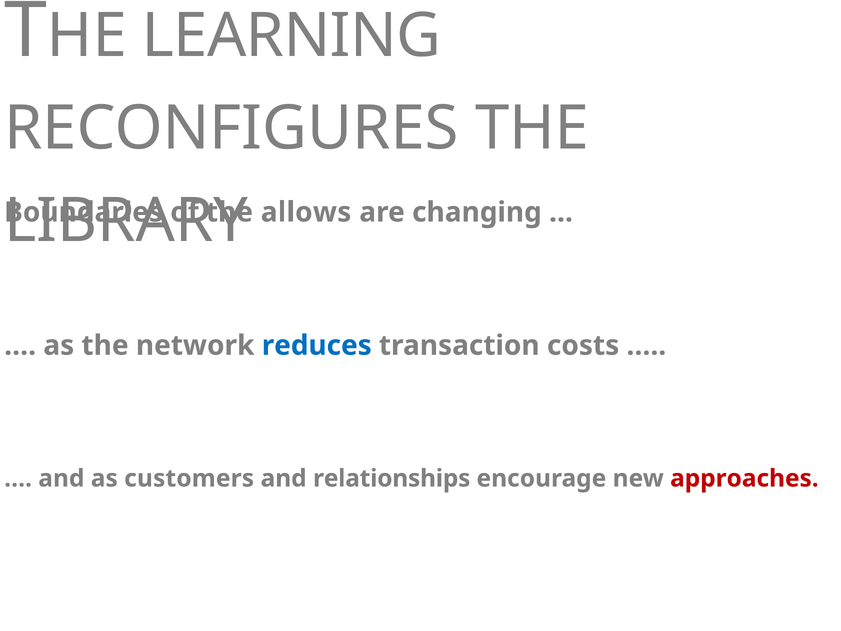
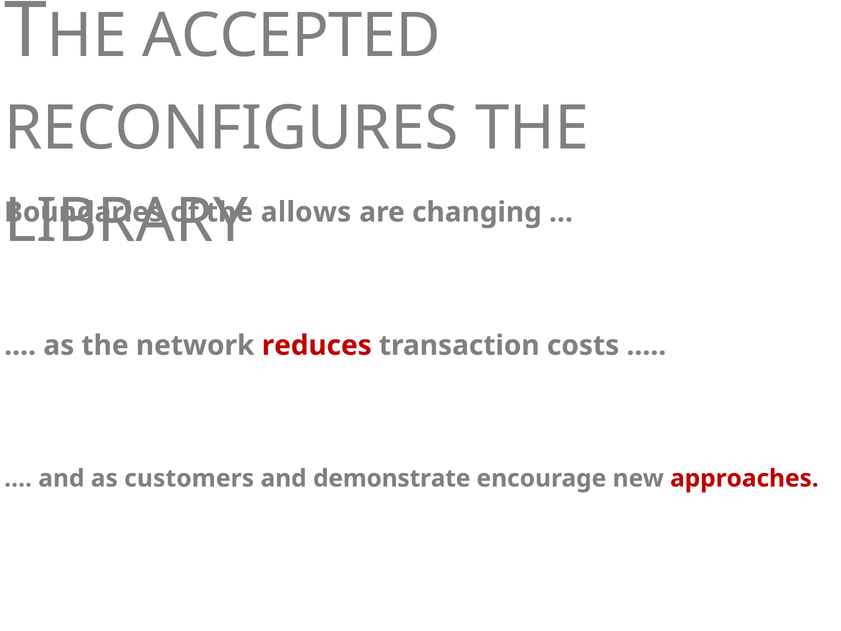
LEARNING: LEARNING -> ACCEPTED
reduces colour: blue -> red
relationships: relationships -> demonstrate
